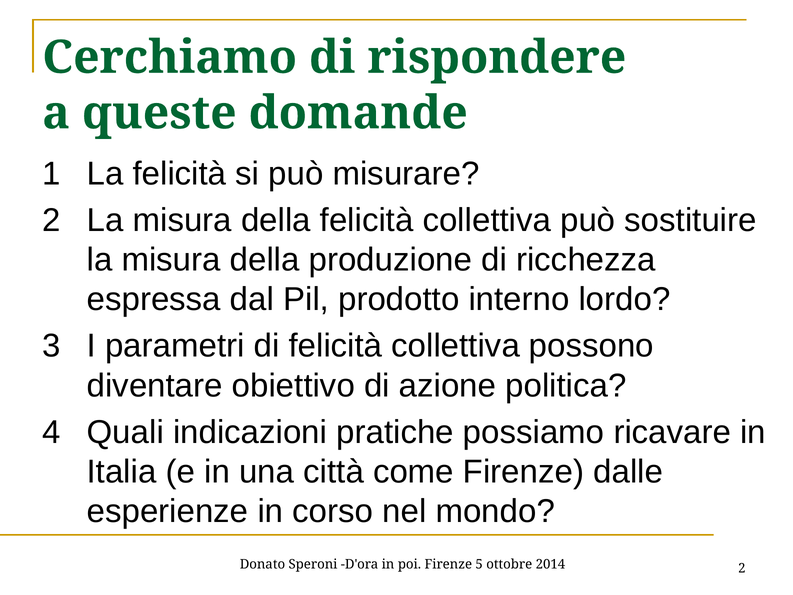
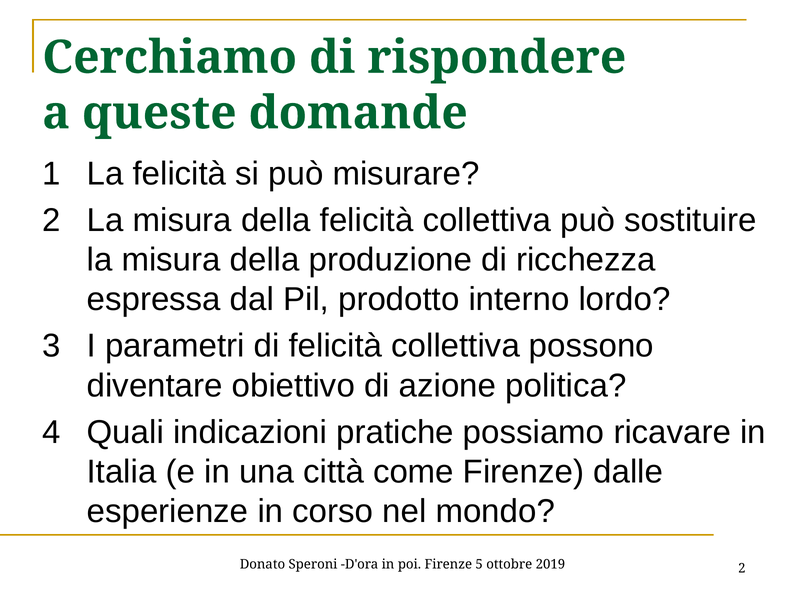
2014: 2014 -> 2019
